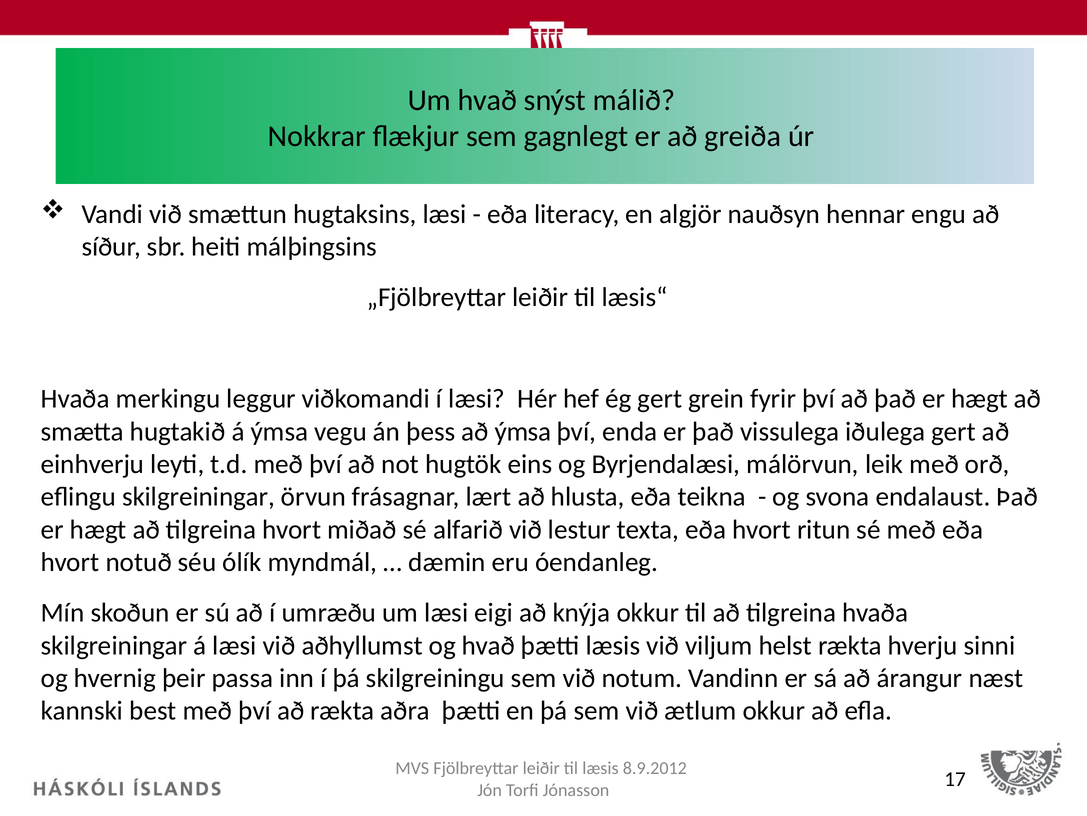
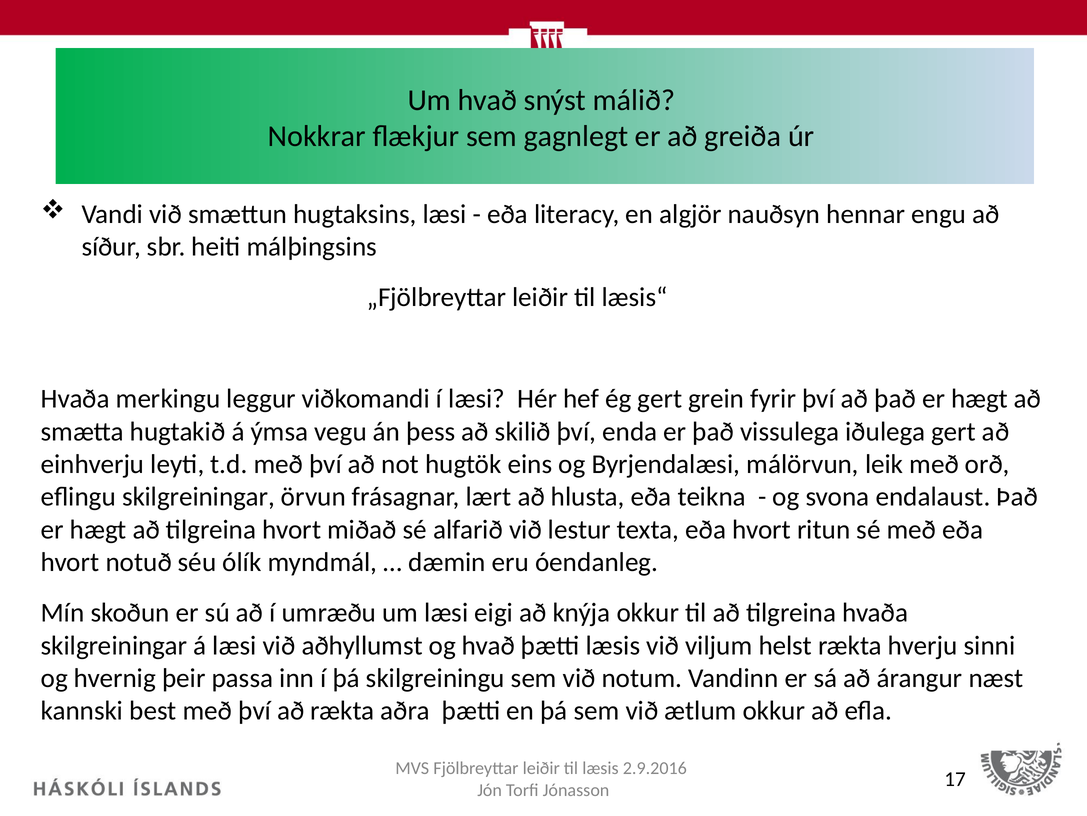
að ýmsa: ýmsa -> skilið
8.9.2012: 8.9.2012 -> 2.9.2016
